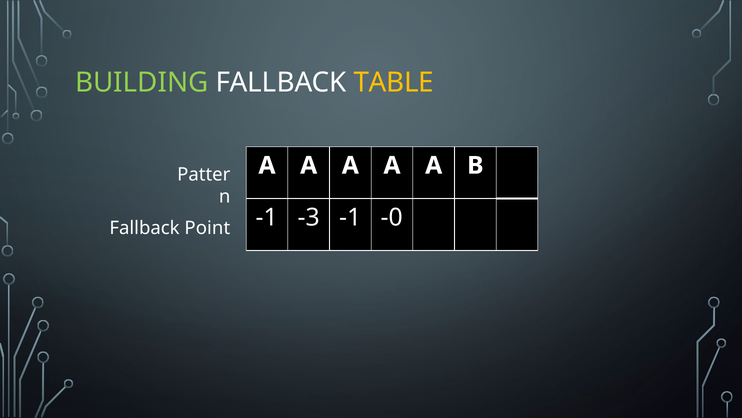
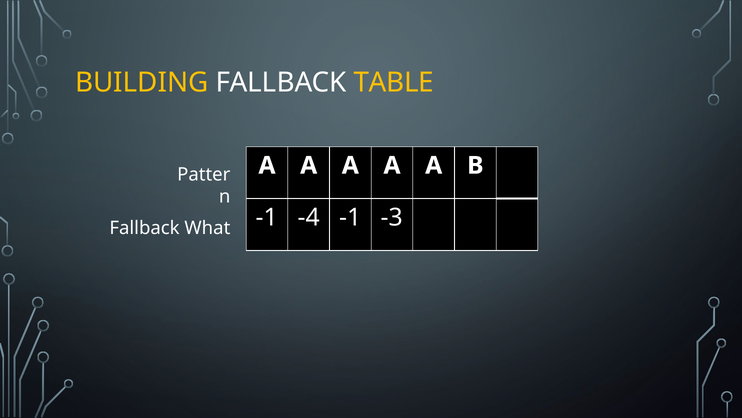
BUILDING colour: light green -> yellow
-3: -3 -> -4
-0: -0 -> -3
Point: Point -> What
